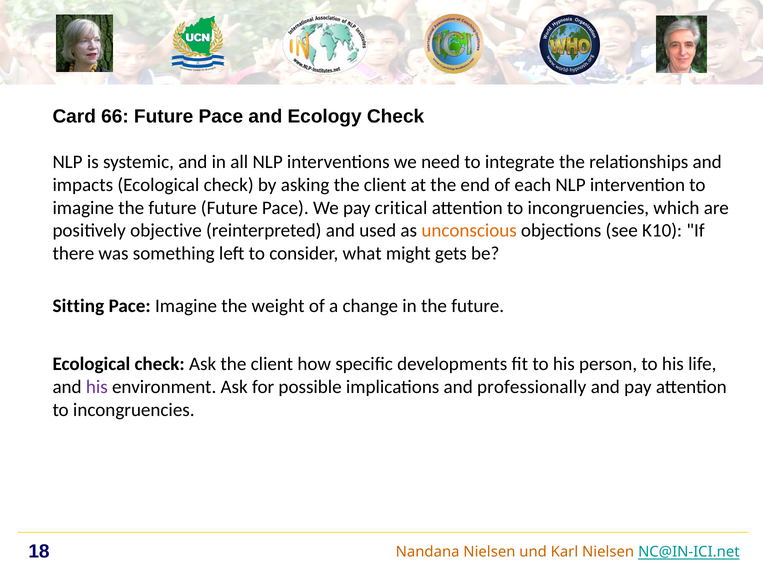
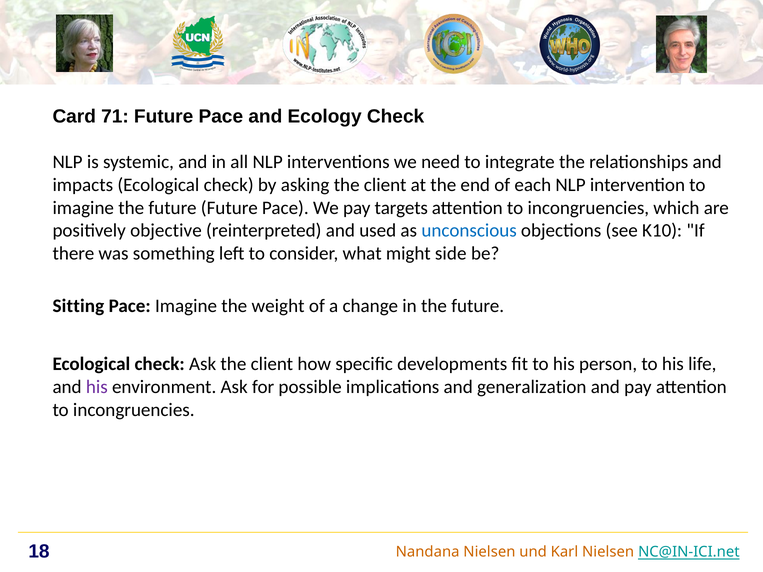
66: 66 -> 71
critical: critical -> targets
unconscious colour: orange -> blue
gets: gets -> side
professionally: professionally -> generalization
